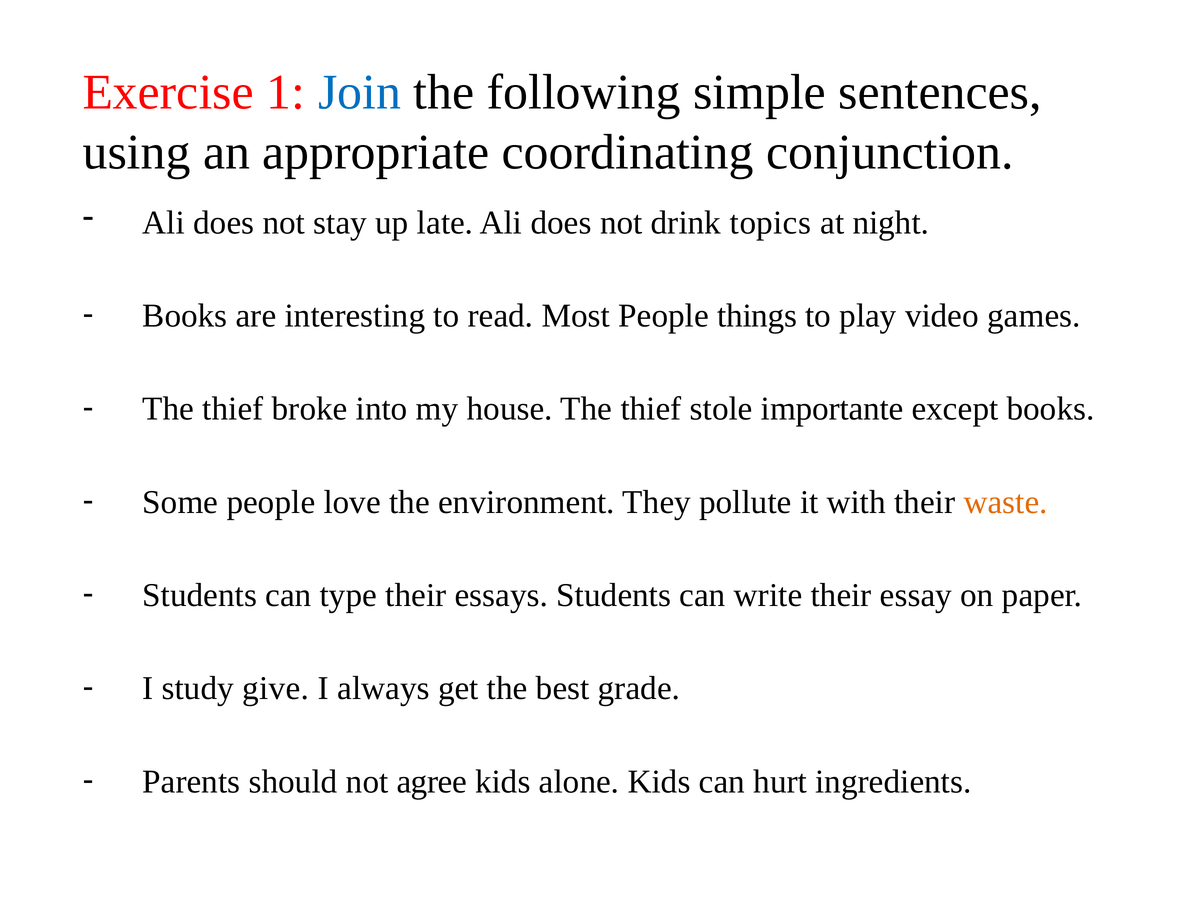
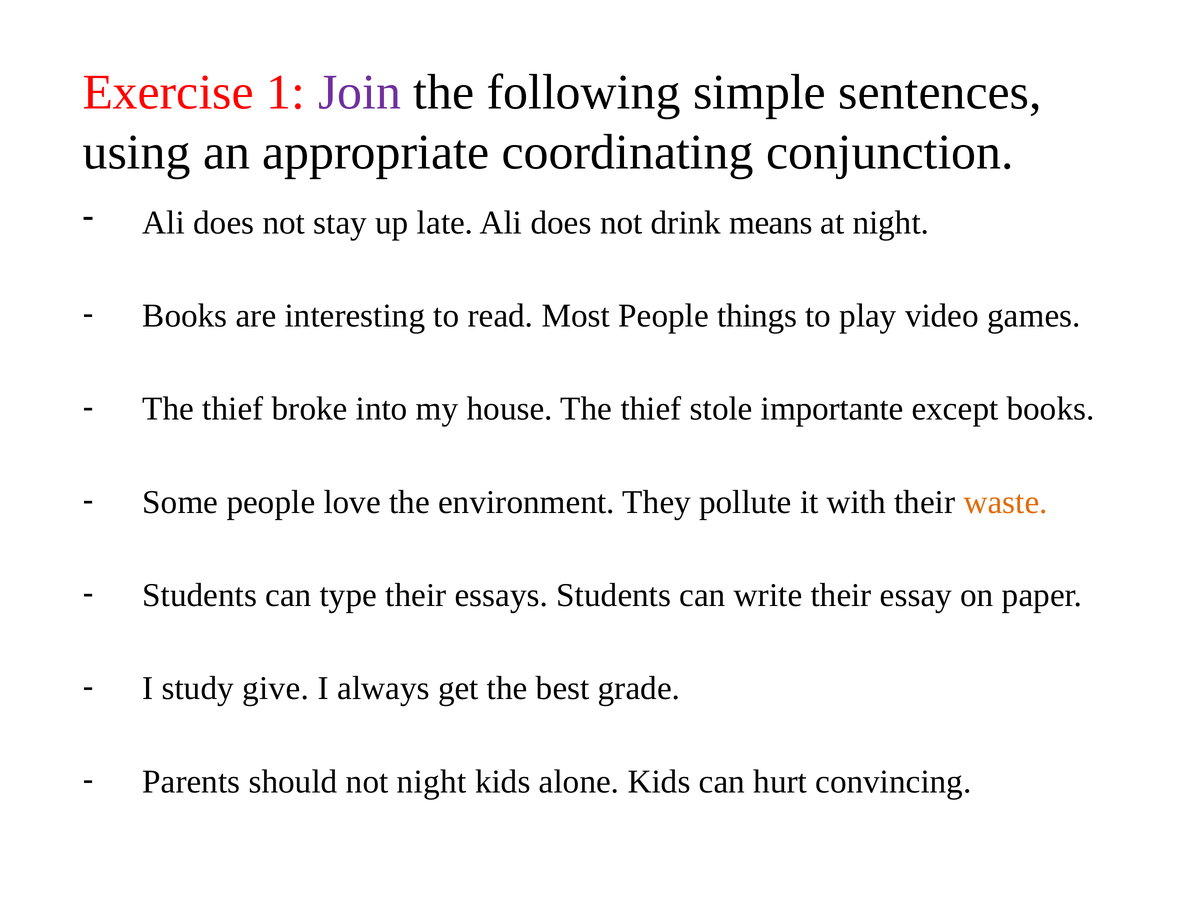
Join colour: blue -> purple
topics: topics -> means
not agree: agree -> night
ingredients: ingredients -> convincing
